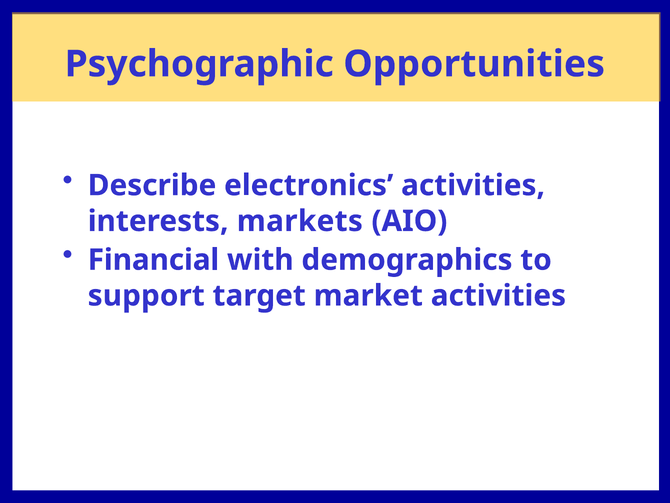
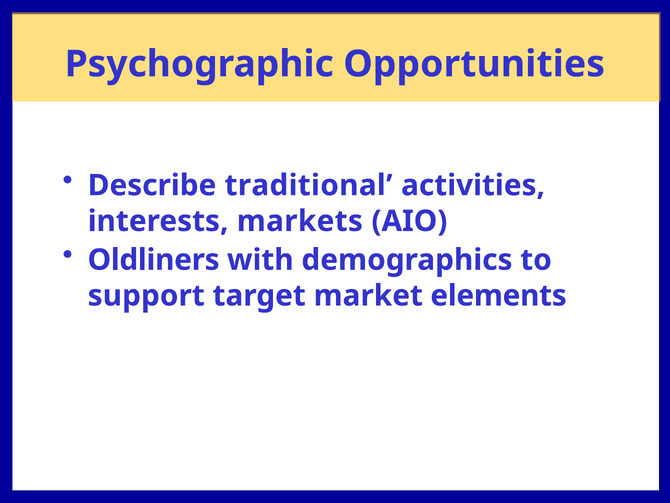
electronics: electronics -> traditional
Financial: Financial -> Oldliners
market activities: activities -> elements
